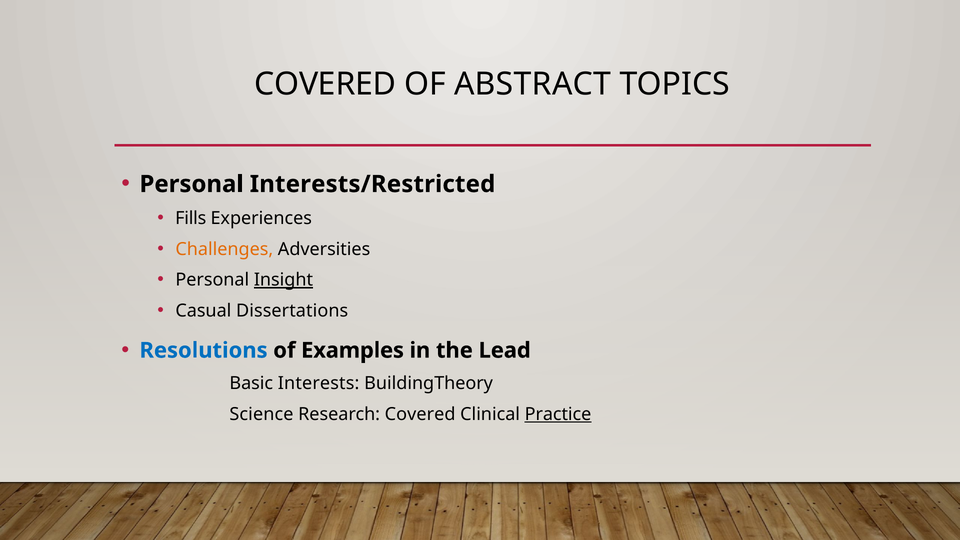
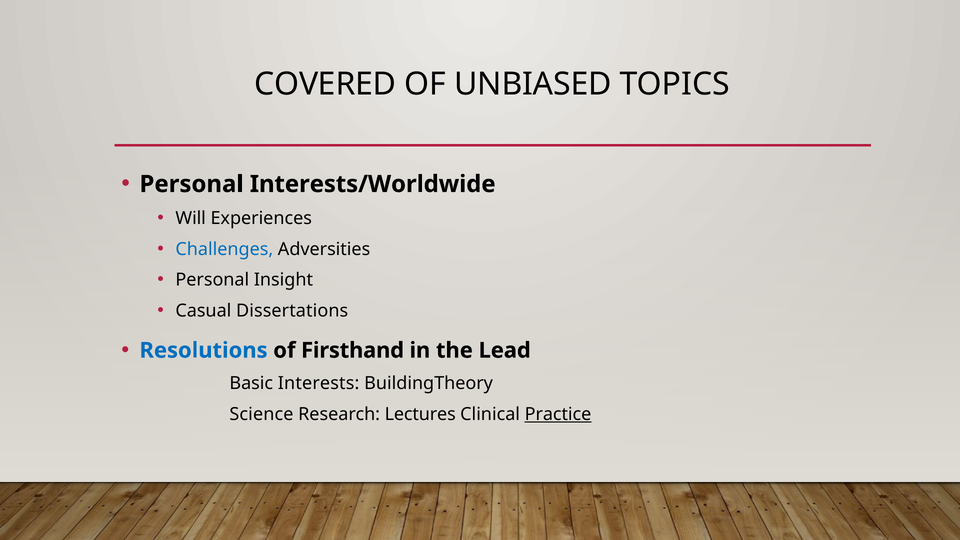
ABSTRACT: ABSTRACT -> UNBIASED
Interests/Restricted: Interests/Restricted -> Interests/Worldwide
Fills: Fills -> Will
Challenges colour: orange -> blue
Insight underline: present -> none
Examples: Examples -> Firsthand
Research Covered: Covered -> Lectures
